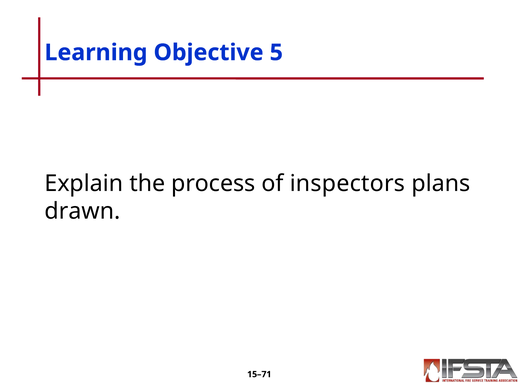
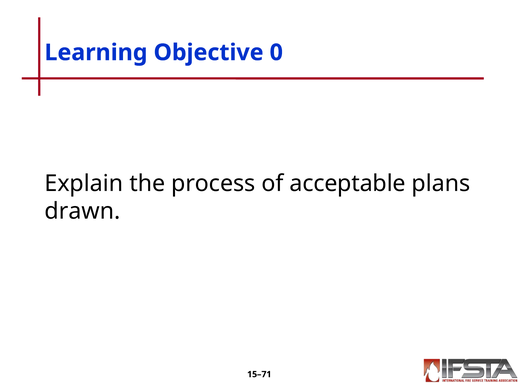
5: 5 -> 0
inspectors: inspectors -> acceptable
